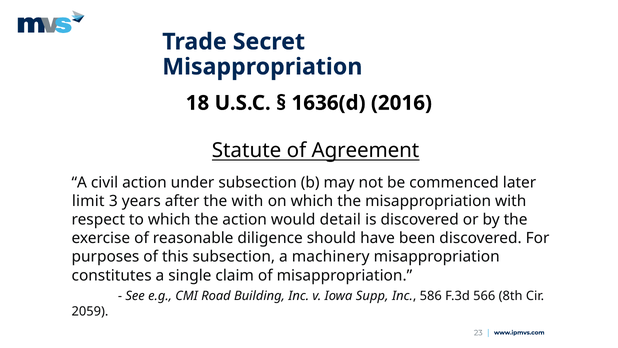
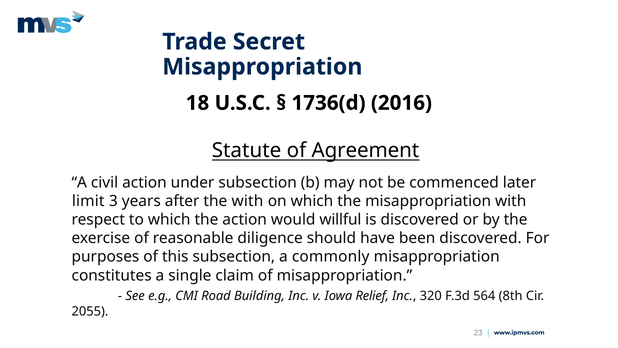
1636(d: 1636(d -> 1736(d
detail: detail -> willful
machinery: machinery -> commonly
Supp: Supp -> Relief
586: 586 -> 320
566: 566 -> 564
2059: 2059 -> 2055
